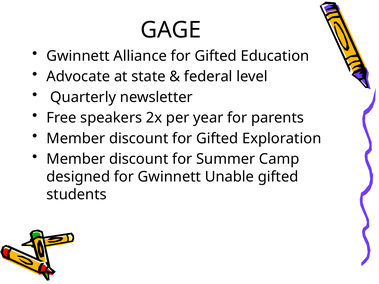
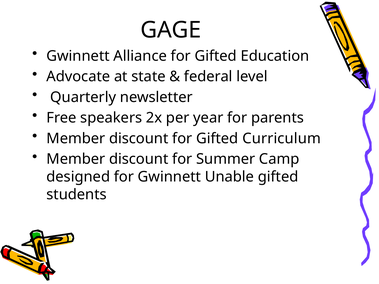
Exploration: Exploration -> Curriculum
